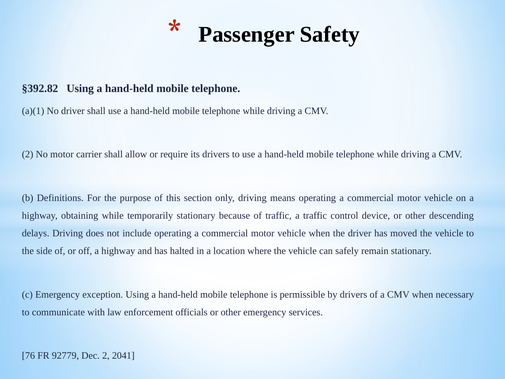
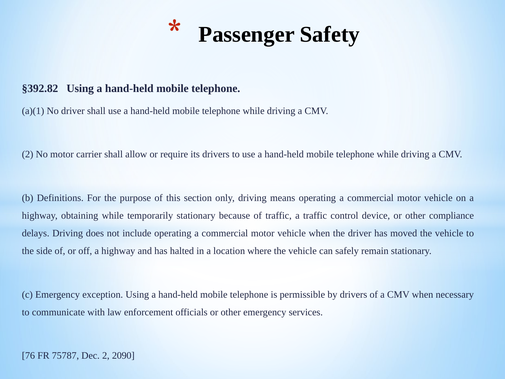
descending: descending -> compliance
92779: 92779 -> 75787
2041: 2041 -> 2090
